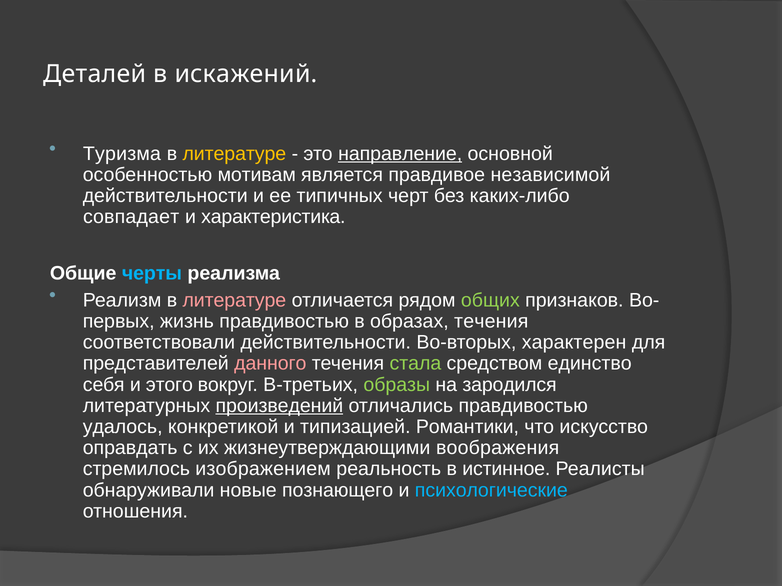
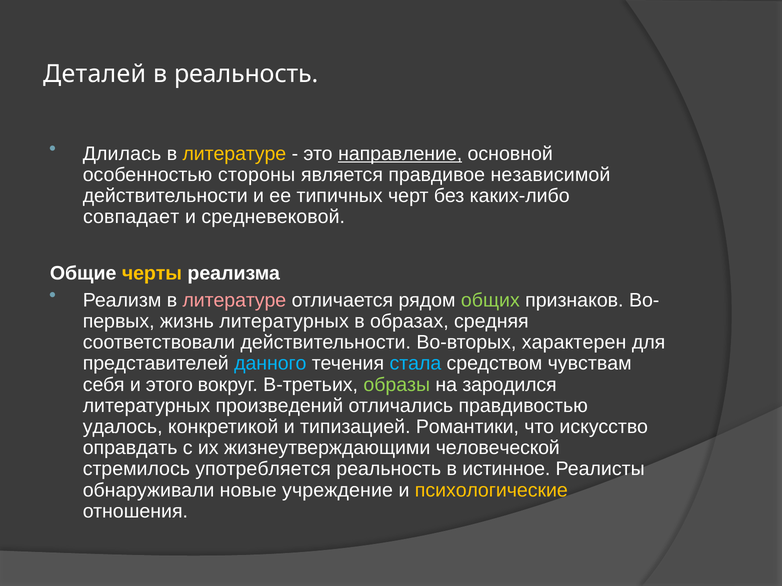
в искажений: искажений -> реальность
Туризма: Туризма -> Длилась
мотивам: мотивам -> стороны
характеристика: характеристика -> средневековой
черты colour: light blue -> yellow
жизнь правдивостью: правдивостью -> литературных
образах течения: течения -> средняя
данного colour: pink -> light blue
стала colour: light green -> light blue
единство: единство -> чувствам
произведений underline: present -> none
воображения: воображения -> человеческой
изображением: изображением -> употребляется
познающего: познающего -> учреждение
психологические colour: light blue -> yellow
